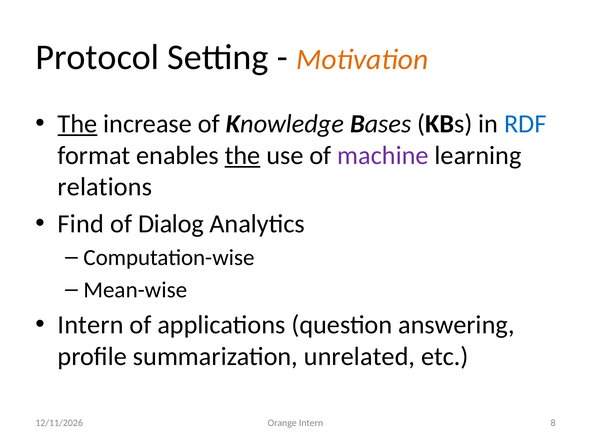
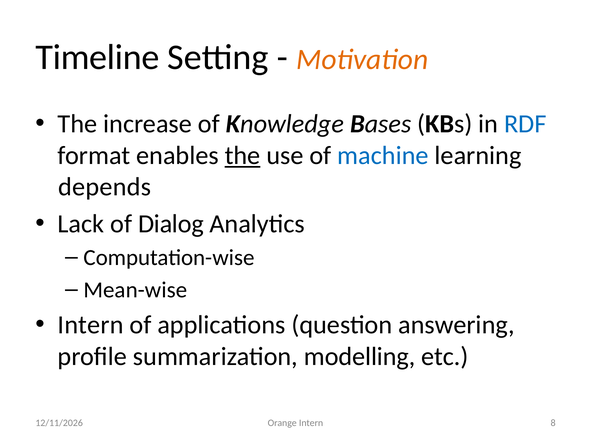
Protocol: Protocol -> Timeline
The at (77, 124) underline: present -> none
machine colour: purple -> blue
relations: relations -> depends
Find: Find -> Lack
unrelated: unrelated -> modelling
